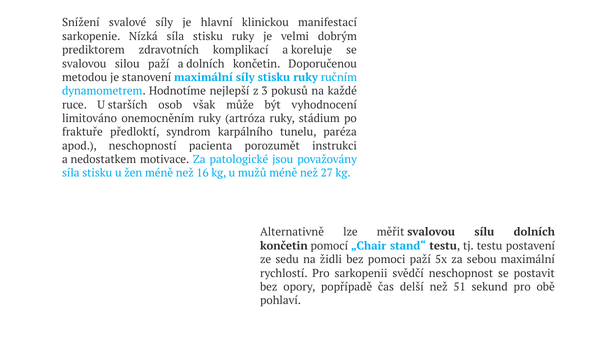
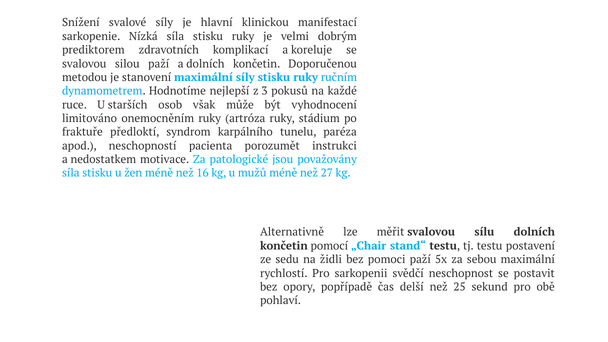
51: 51 -> 25
